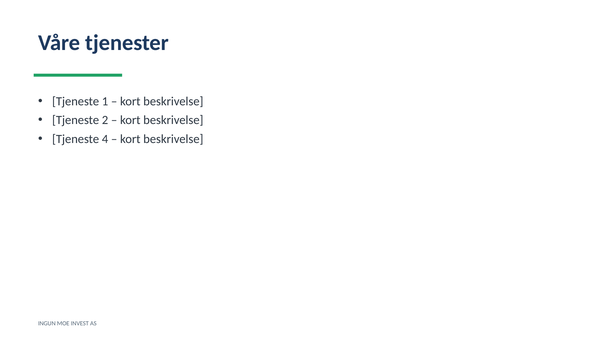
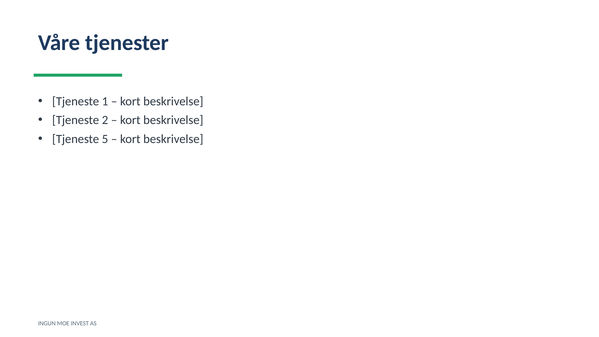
4: 4 -> 5
